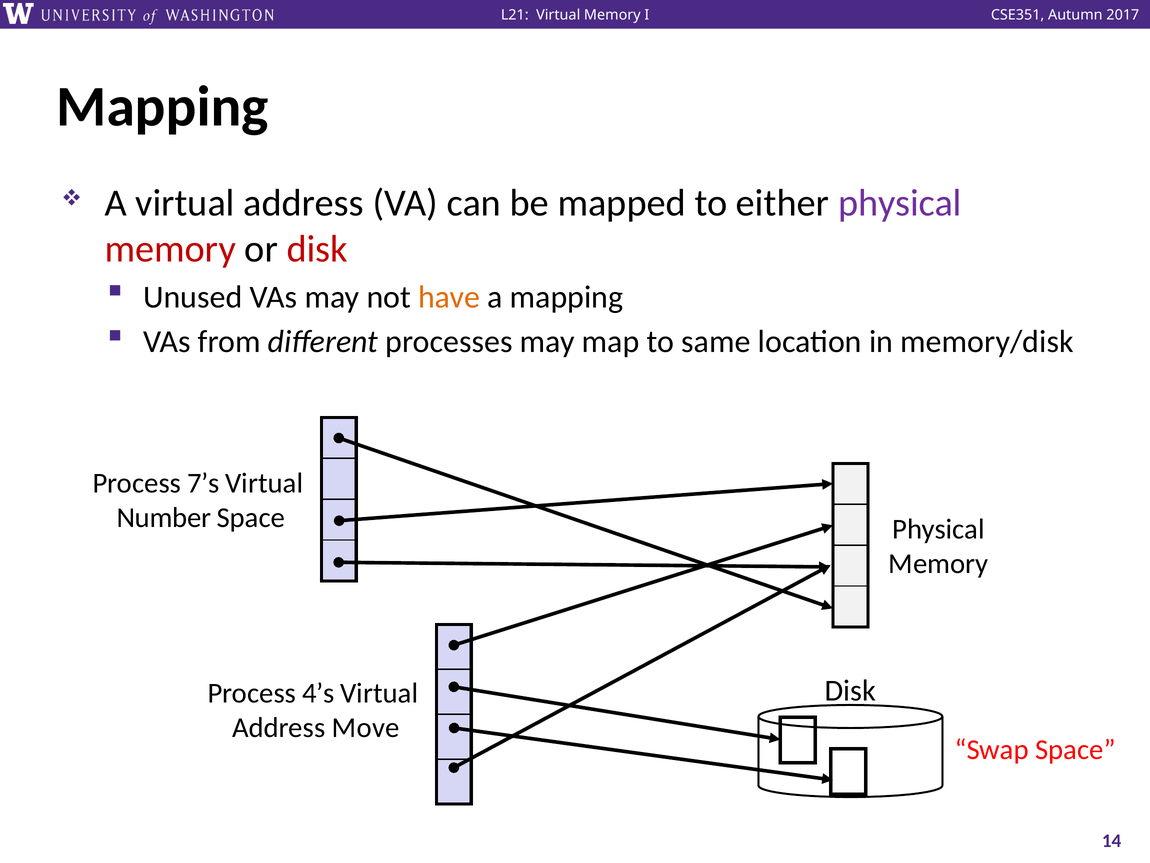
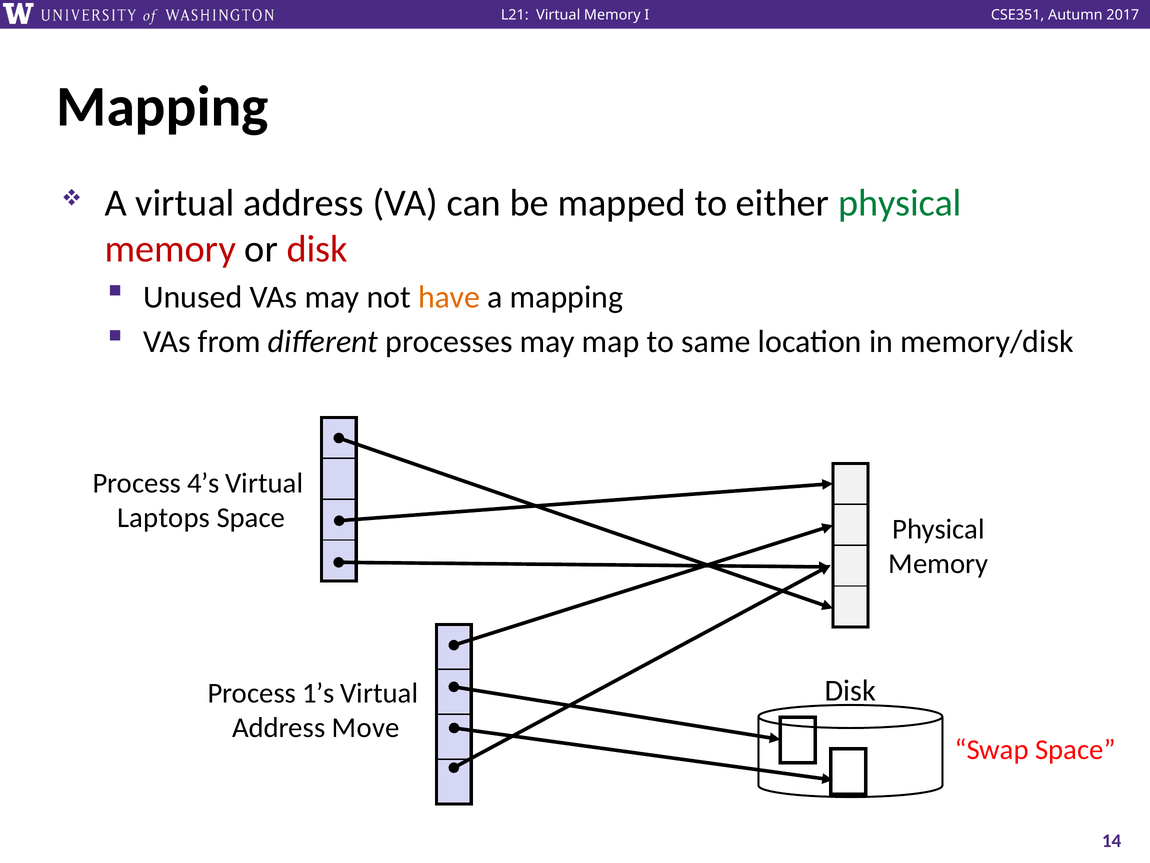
physical at (900, 203) colour: purple -> green
7’s: 7’s -> 4’s
Number: Number -> Laptops
4’s: 4’s -> 1’s
